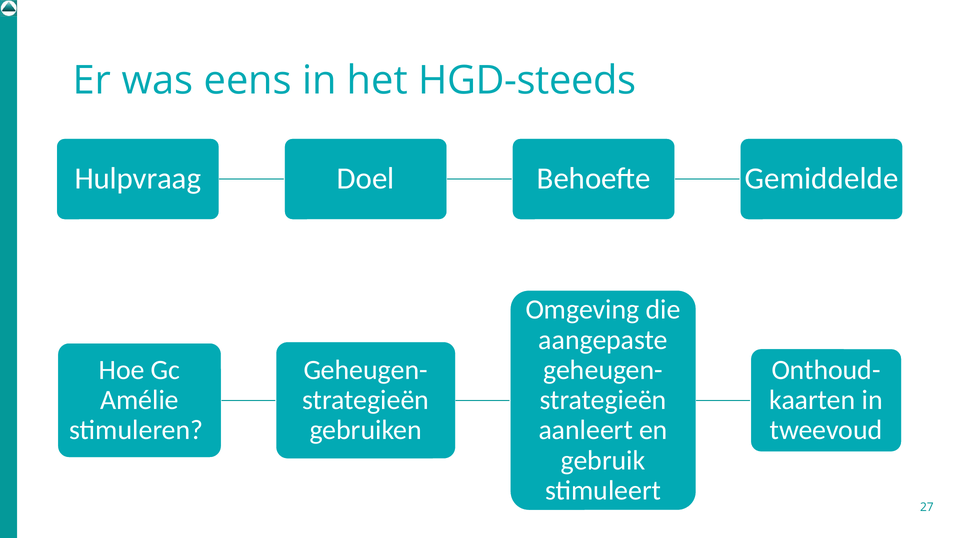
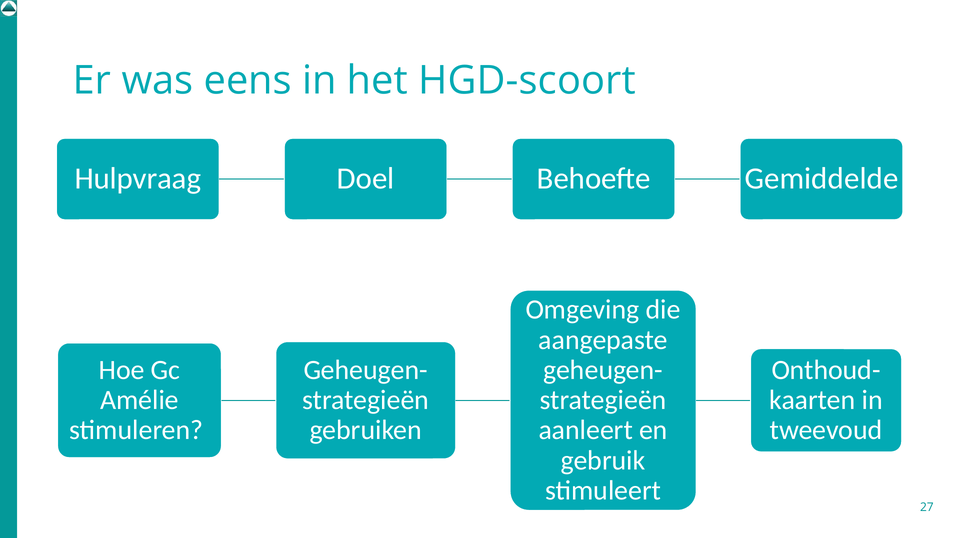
HGD-steeds: HGD-steeds -> HGD-scoort
